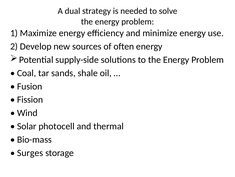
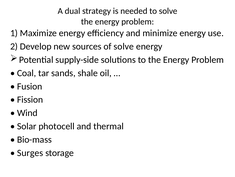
of often: often -> solve
